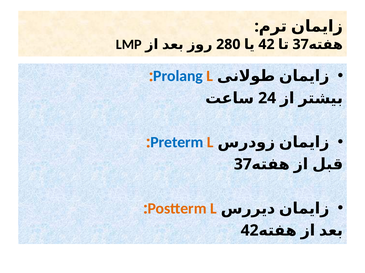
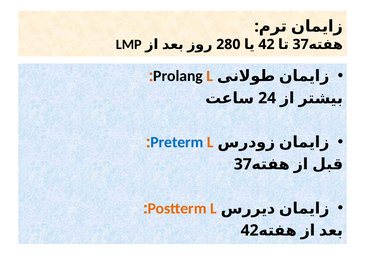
Prolang colour: blue -> black
